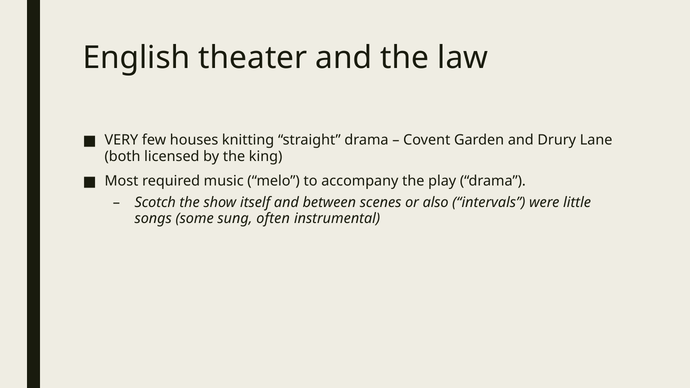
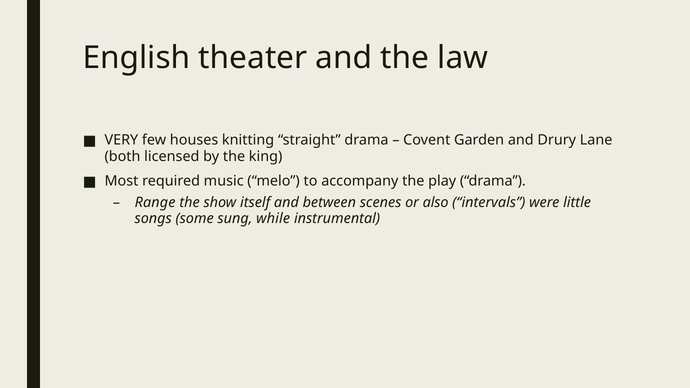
Scotch: Scotch -> Range
often: often -> while
